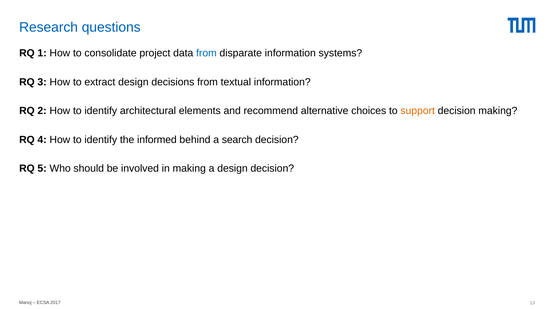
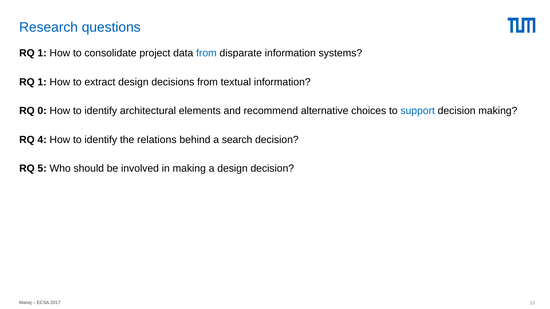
3 at (42, 82): 3 -> 1
2: 2 -> 0
support colour: orange -> blue
informed: informed -> relations
